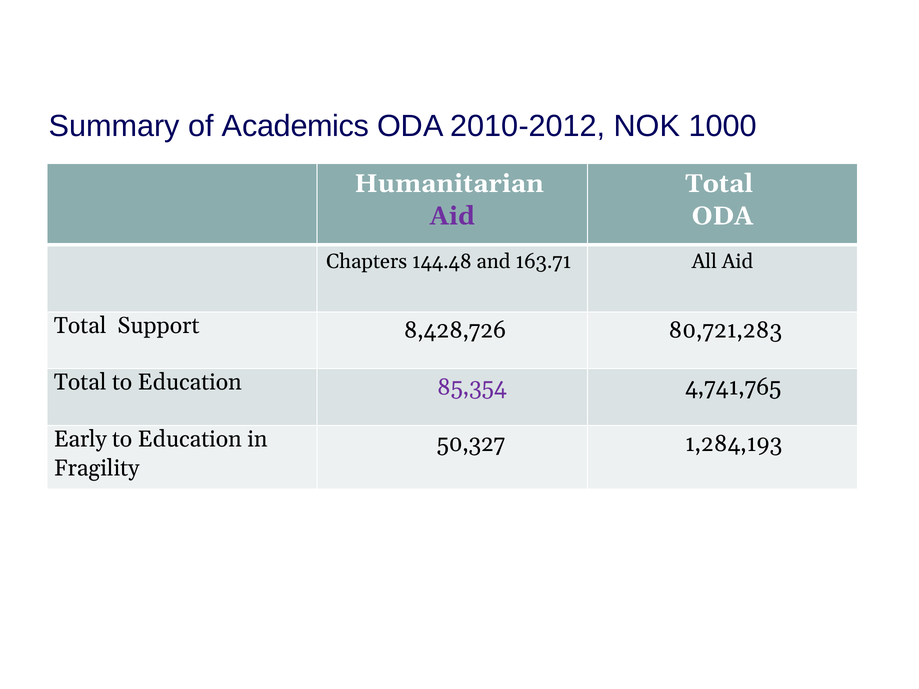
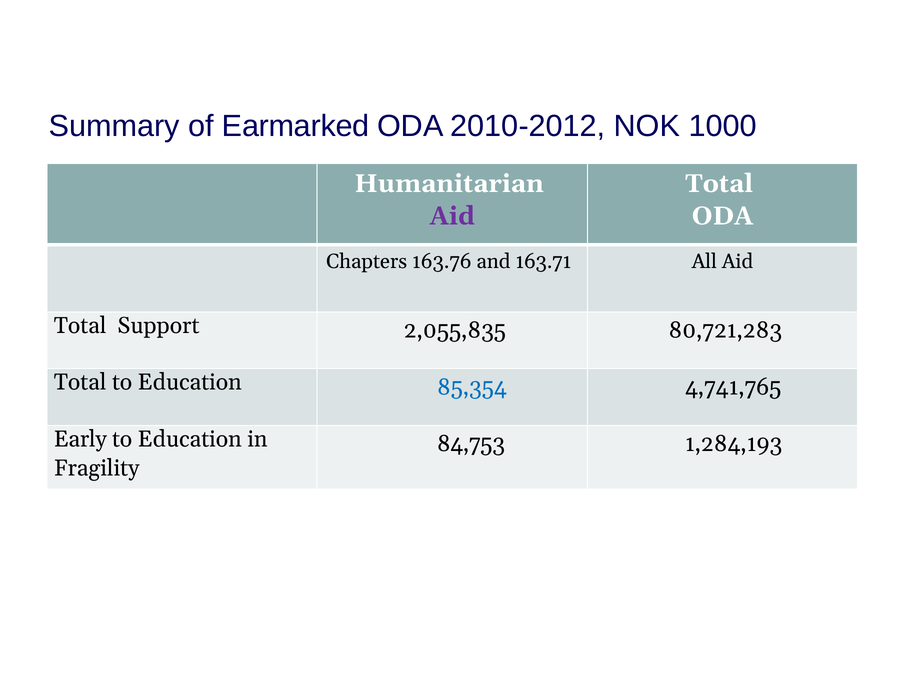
Academics: Academics -> Earmarked
144.48: 144.48 -> 163.76
8,428,726: 8,428,726 -> 2,055,835
85,354 colour: purple -> blue
50,327: 50,327 -> 84,753
